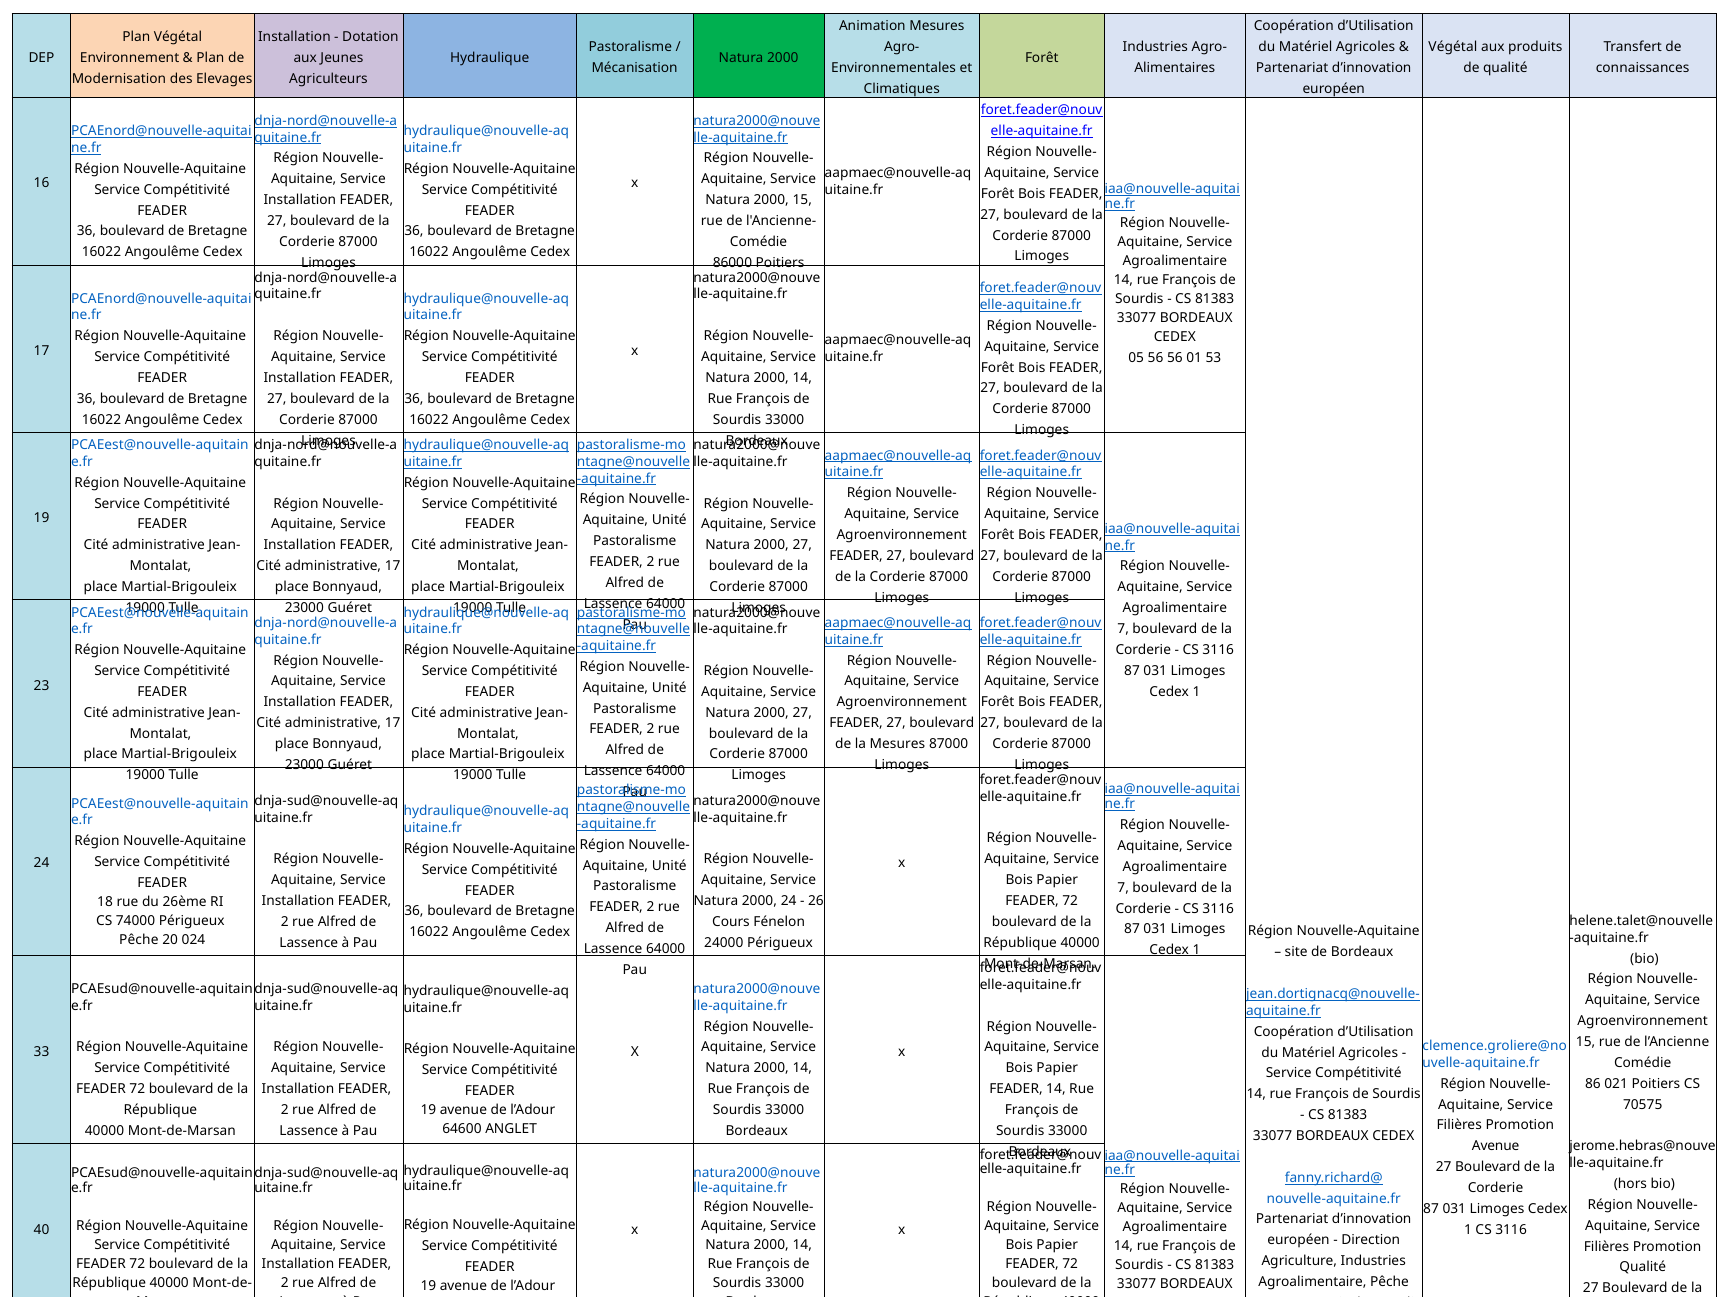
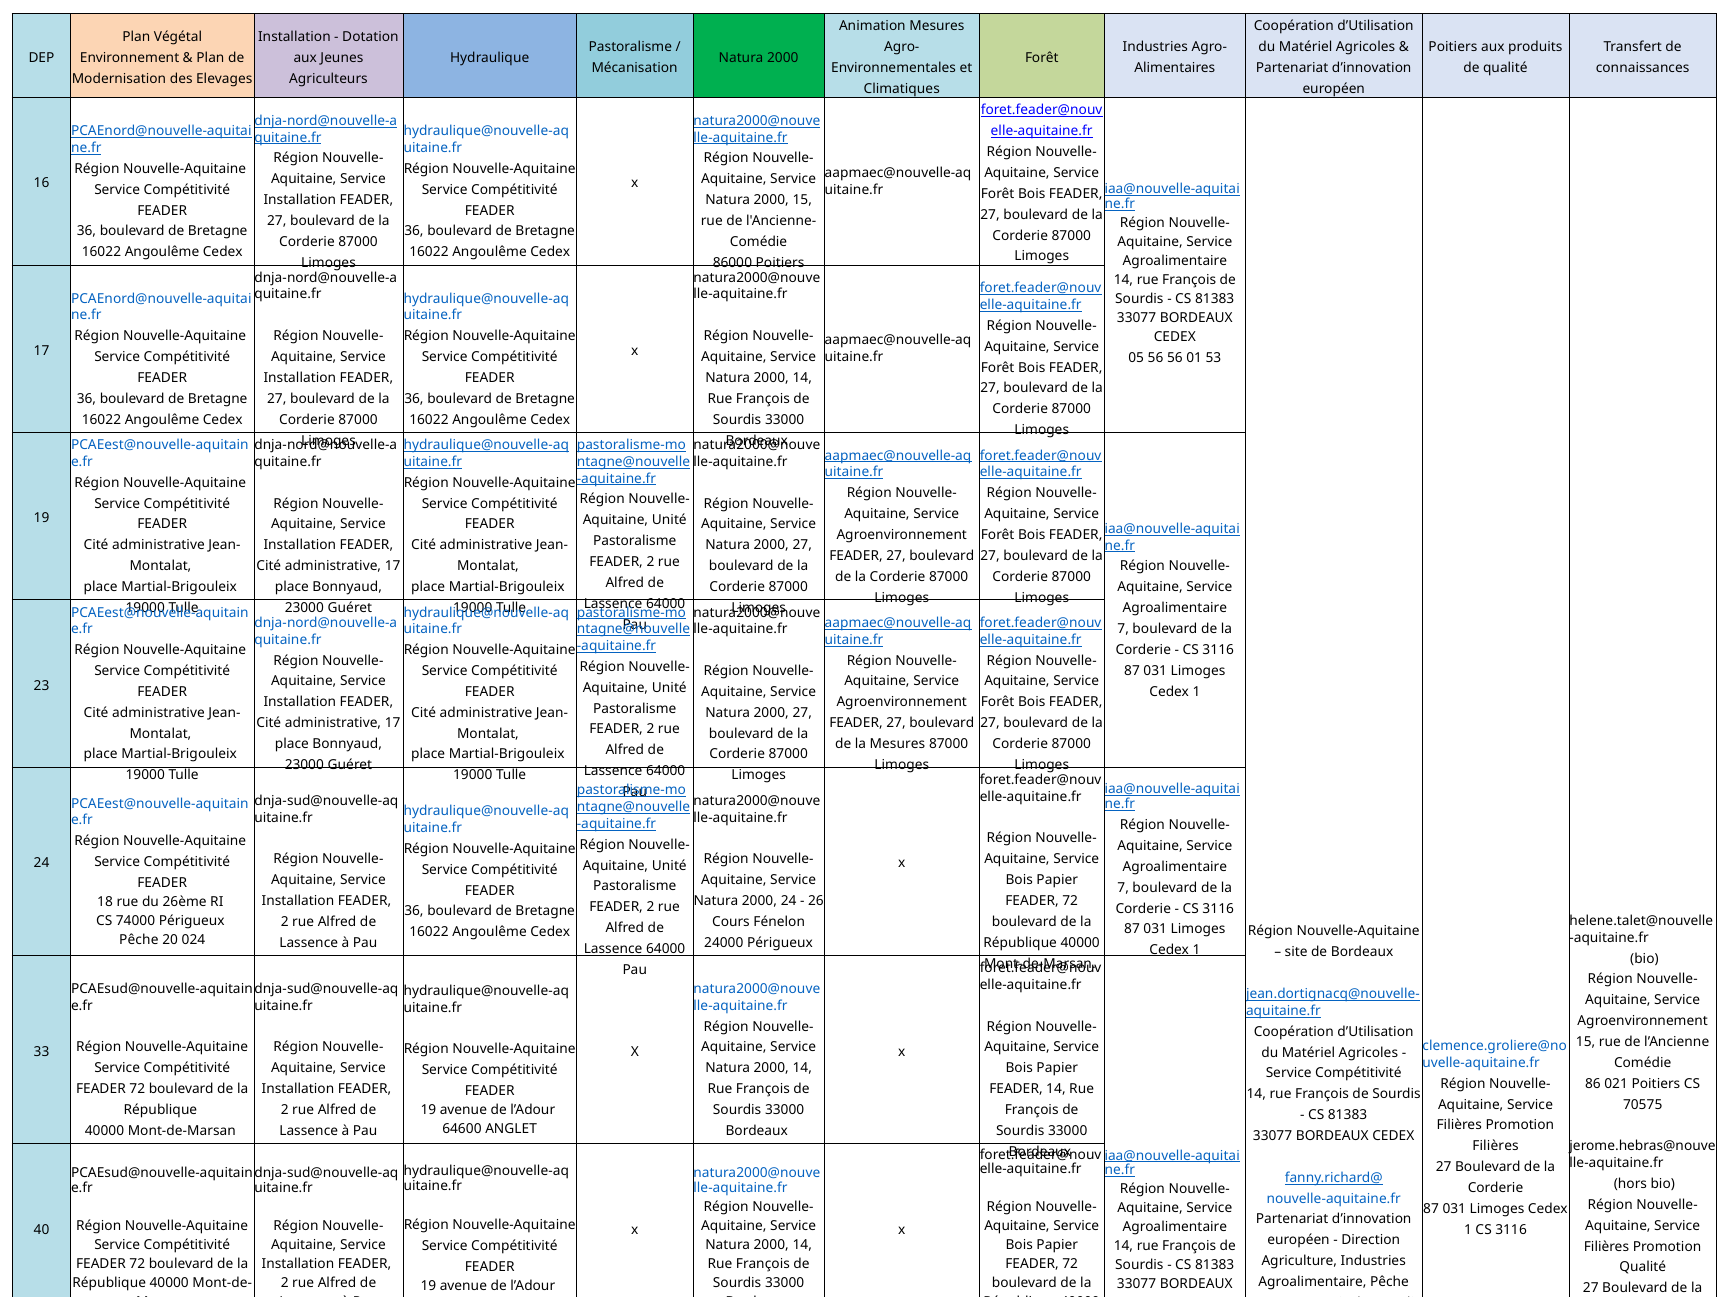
Végétal at (1453, 47): Végétal -> Poitiers
Avenue at (1496, 1146): Avenue -> Filières
